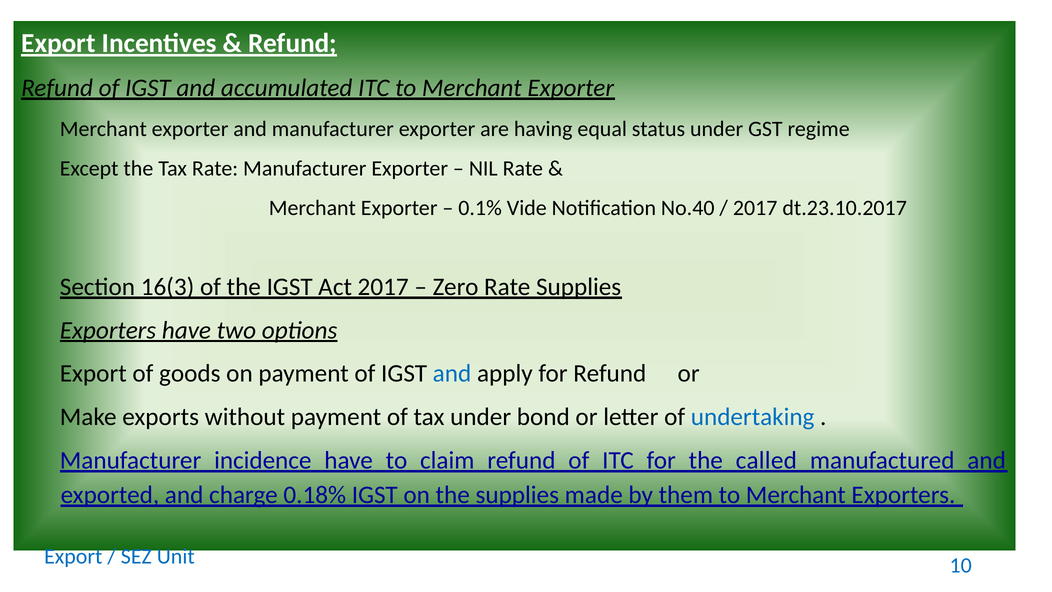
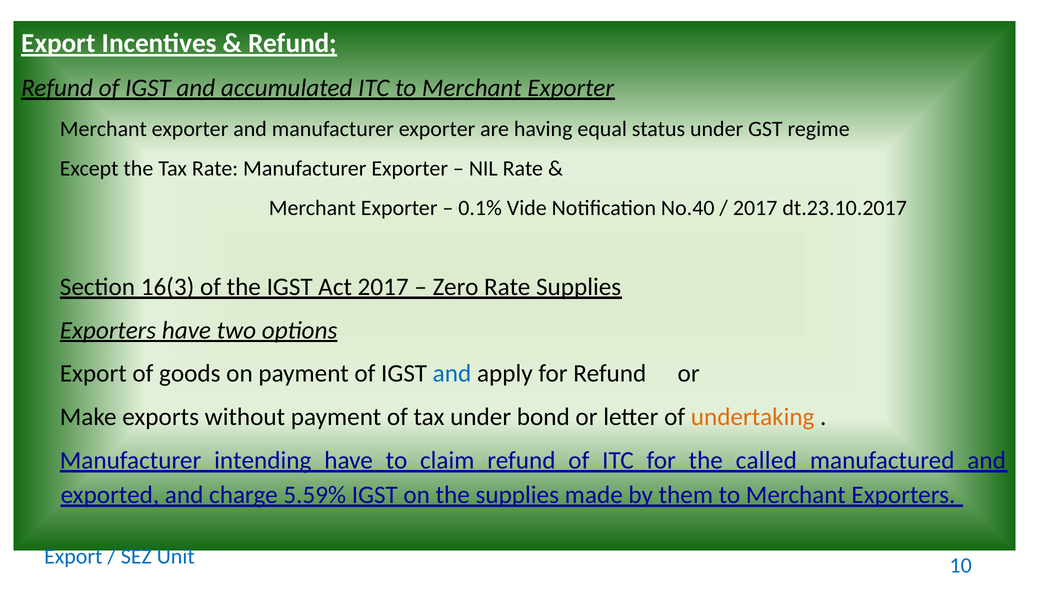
undertaking colour: blue -> orange
incidence: incidence -> intending
0.18%: 0.18% -> 5.59%
